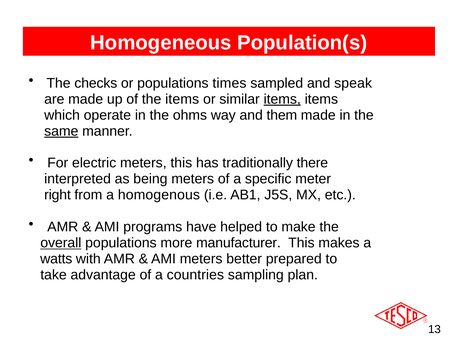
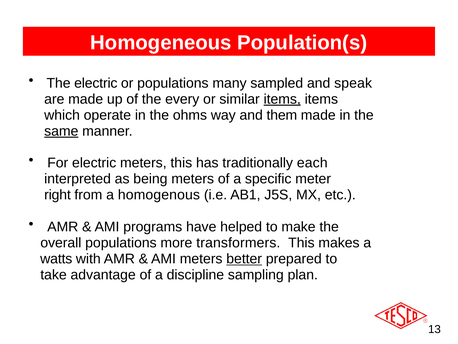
The checks: checks -> electric
times: times -> many
the items: items -> every
there: there -> each
overall underline: present -> none
manufacturer: manufacturer -> transformers
better underline: none -> present
countries: countries -> discipline
